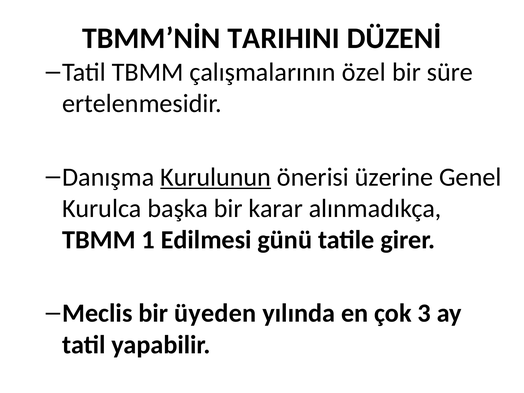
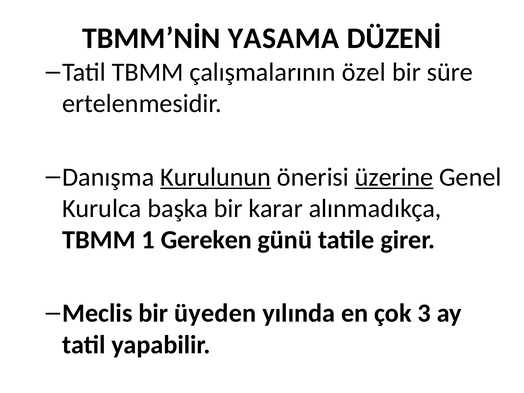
TARIHINI: TARIHINI -> YASAMA
üzerine underline: none -> present
Edilmesi: Edilmesi -> Gereken
